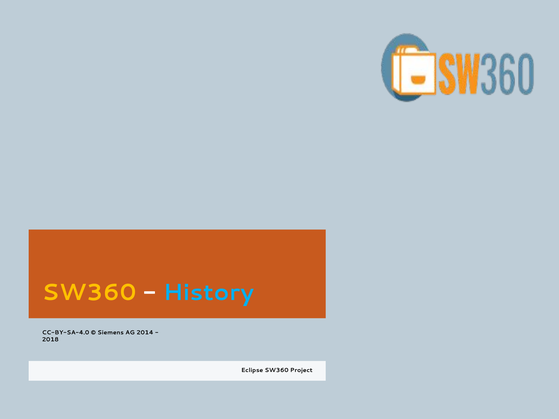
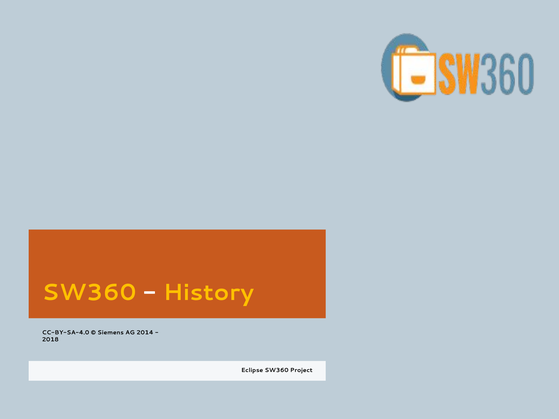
History colour: light blue -> yellow
